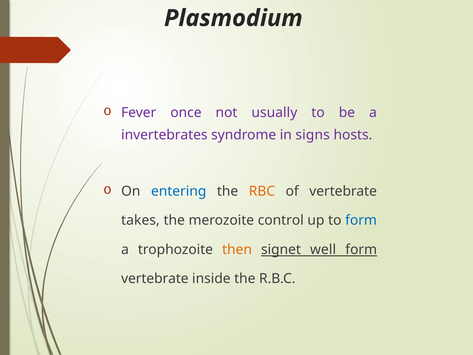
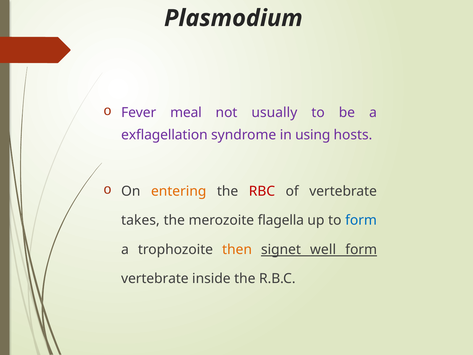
once: once -> meal
invertebrates: invertebrates -> exflagellation
signs: signs -> using
entering colour: blue -> orange
RBC colour: orange -> red
control: control -> flagella
